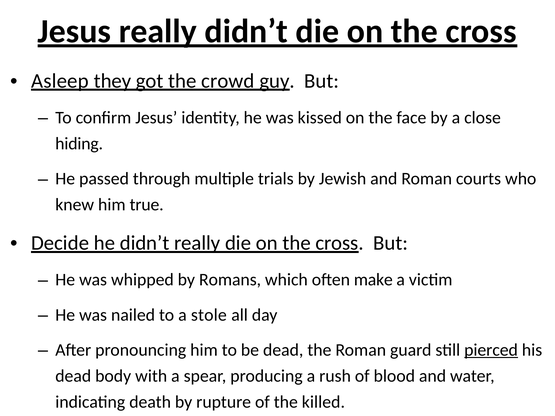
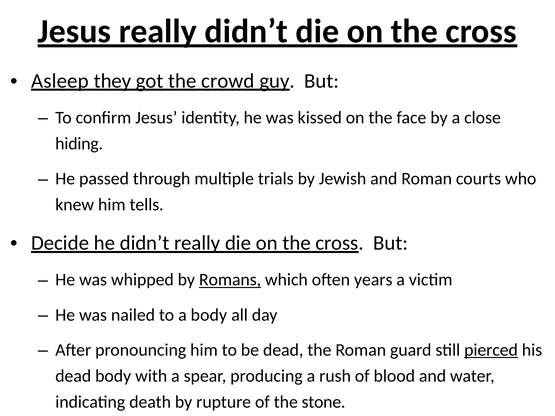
true: true -> tells
Romans underline: none -> present
make: make -> years
a stole: stole -> body
killed: killed -> stone
